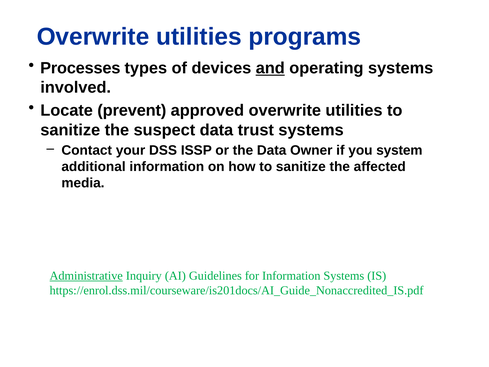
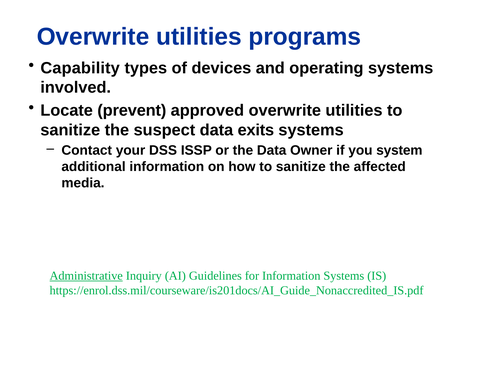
Processes: Processes -> Capability
and underline: present -> none
trust: trust -> exits
